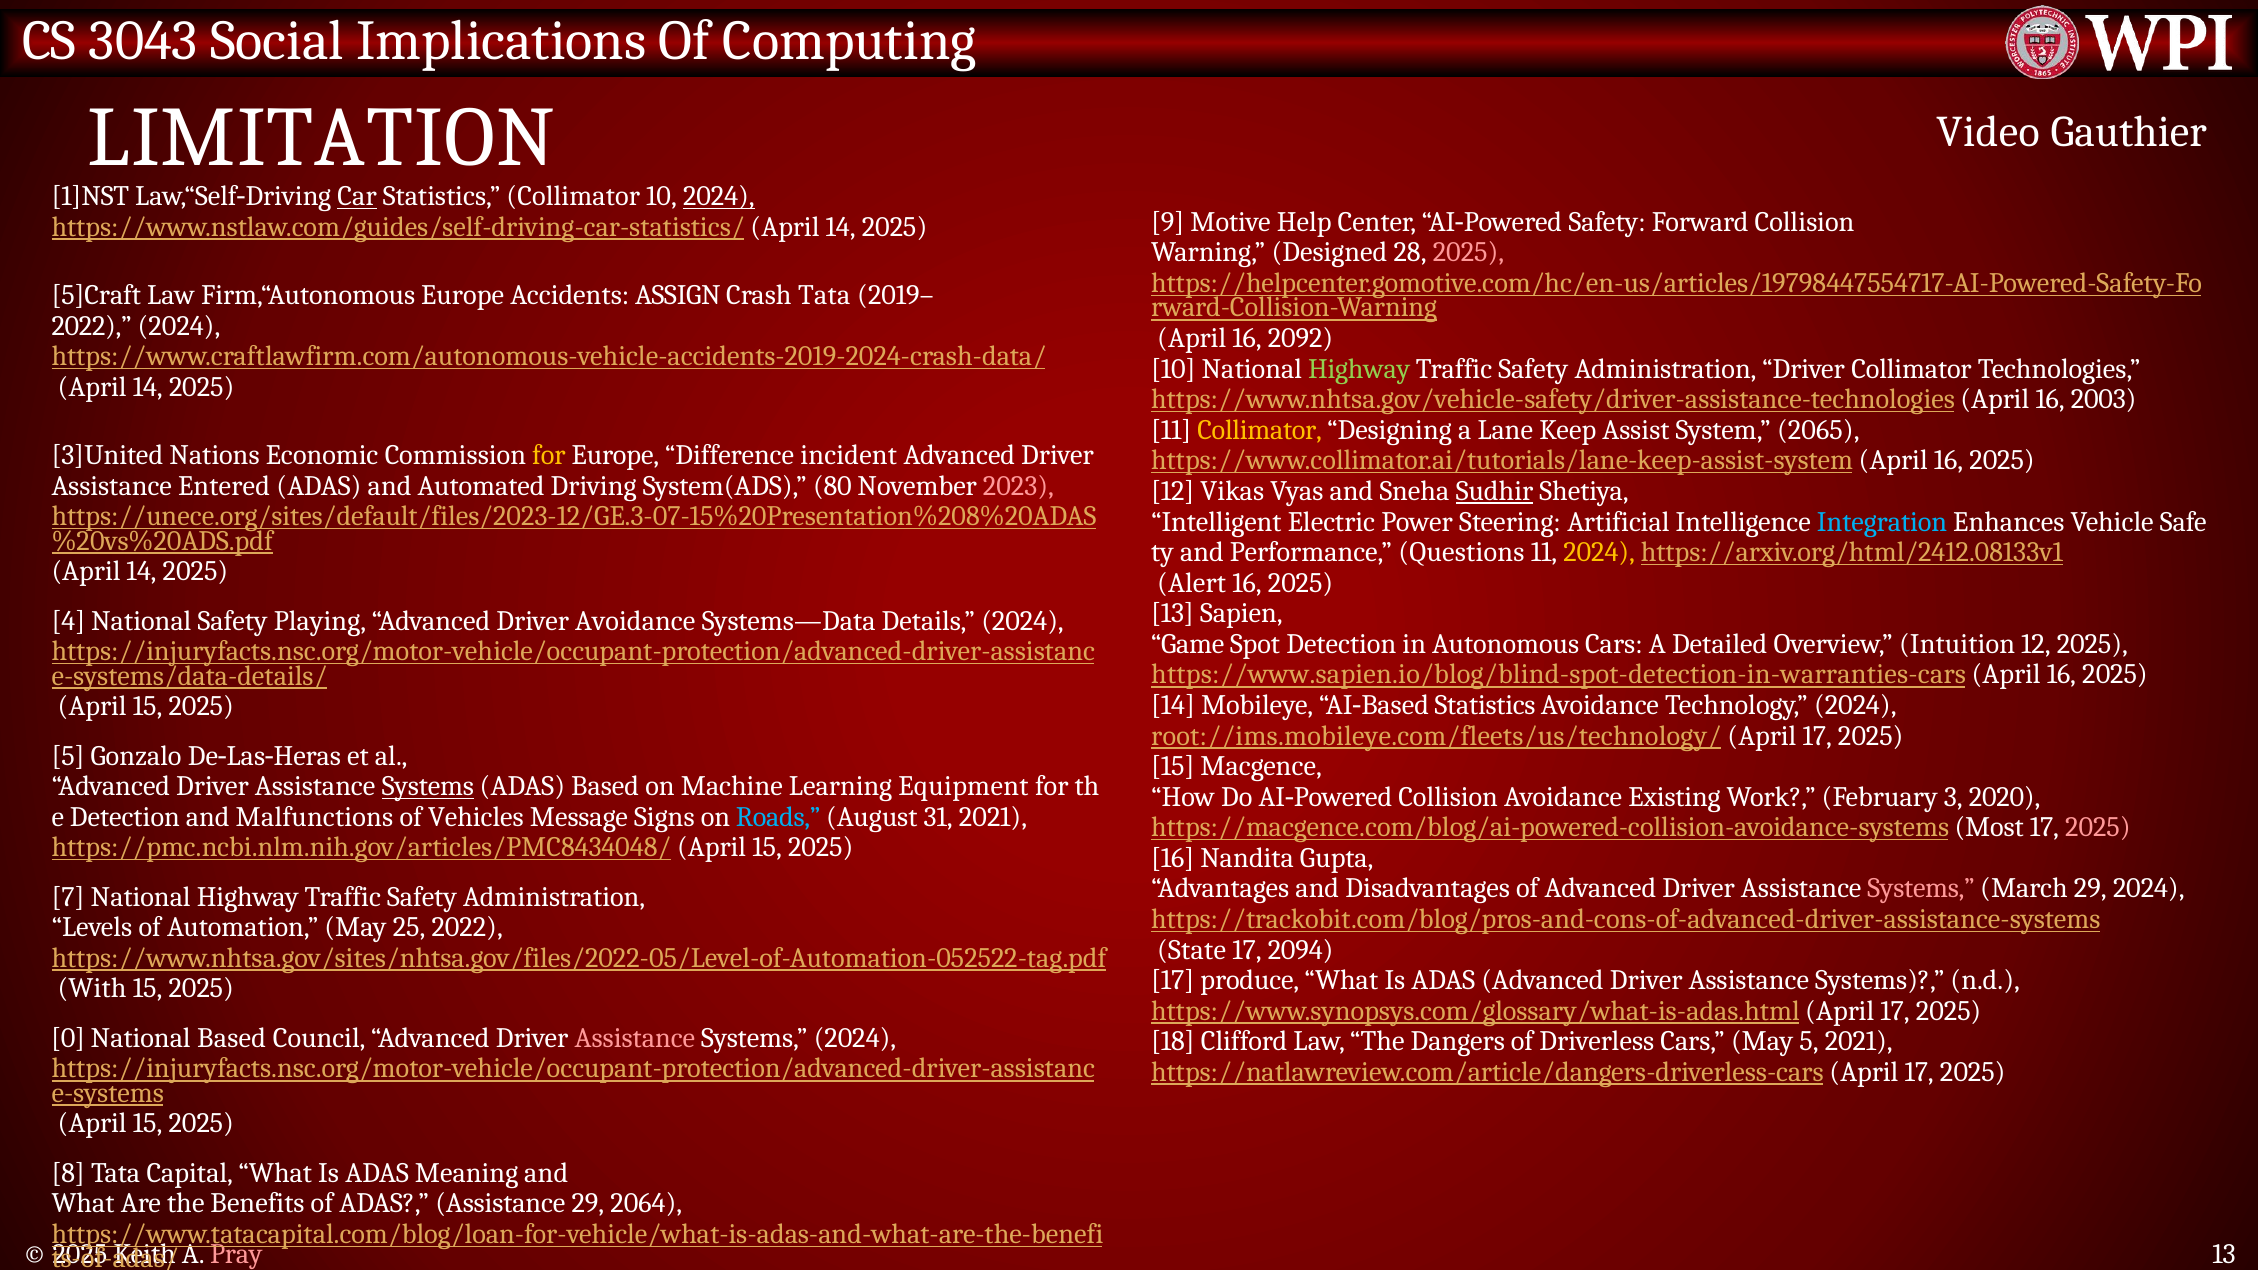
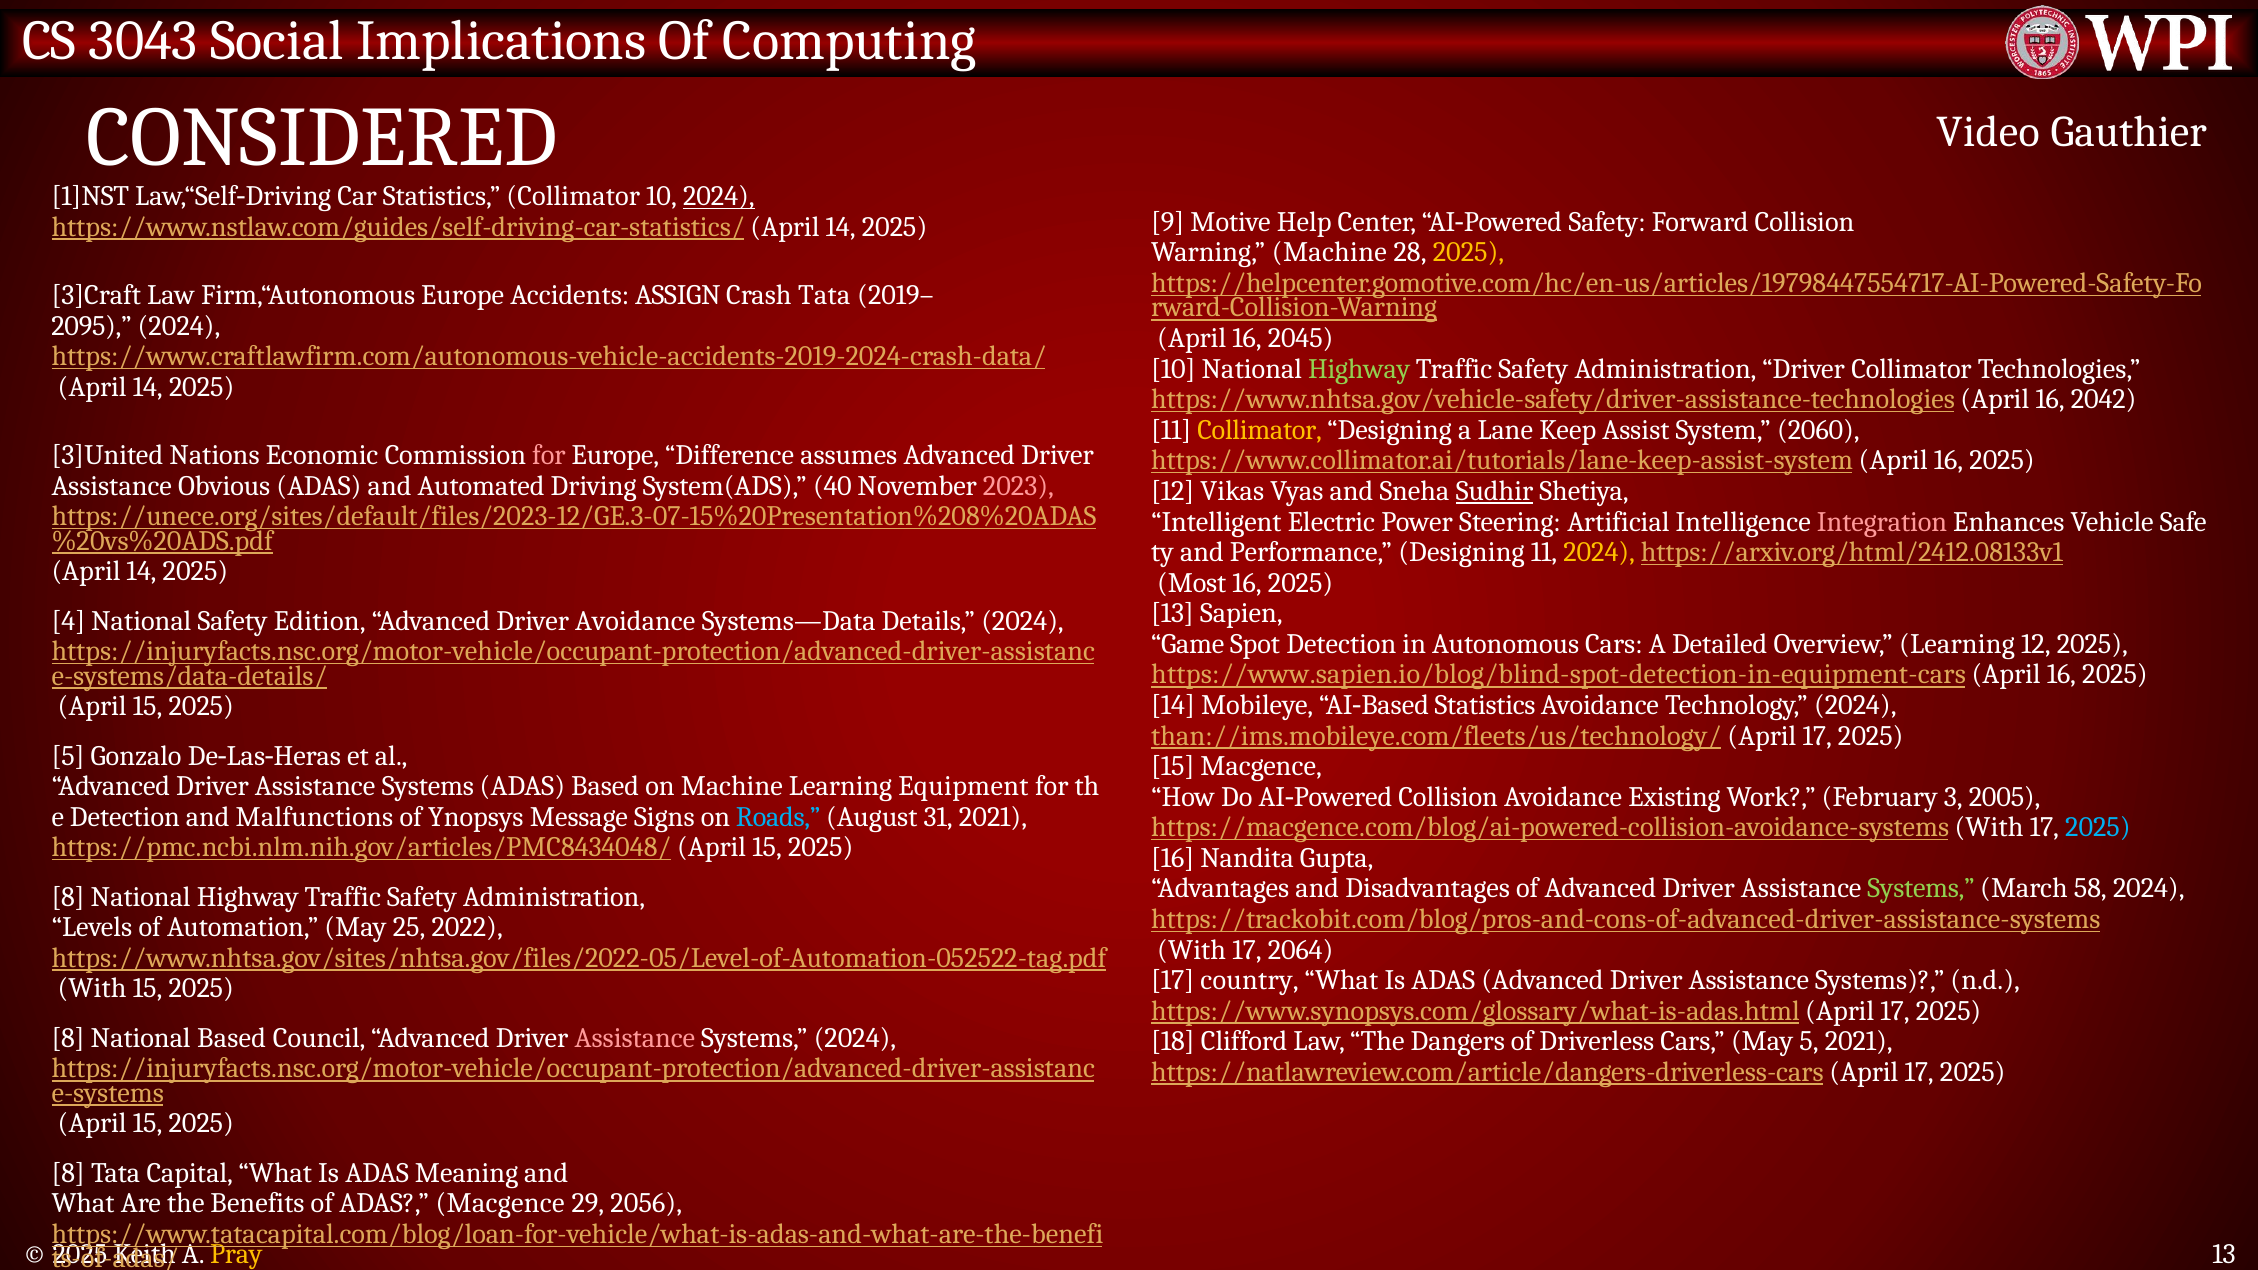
LIMITATION: LIMITATION -> CONSIDERED
Car underline: present -> none
Warning Designed: Designed -> Machine
2025 at (1468, 253) colour: pink -> yellow
5]Craft: 5]Craft -> 3]Craft
2022 at (92, 326): 2022 -> 2095
2092: 2092 -> 2045
2003: 2003 -> 2042
2065: 2065 -> 2060
for at (549, 455) colour: yellow -> pink
incident: incident -> assumes
Entered: Entered -> Obvious
80: 80 -> 40
Integration colour: light blue -> pink
Performance Questions: Questions -> Designing
Alert: Alert -> Most
Playing: Playing -> Edition
Overview Intuition: Intuition -> Learning
https://www.sapien.io/blog/blind-spot-detection-in-warranties-cars: https://www.sapien.io/blog/blind-spot-detection-in-warranties-cars -> https://www.sapien.io/blog/blind-spot-detection-in-equipment-cars
root://ims.mobileye.com/fleets/us/technology/: root://ims.mobileye.com/fleets/us/technology/ -> than://ims.mobileye.com/fleets/us/technology/
Systems at (428, 786) underline: present -> none
2020: 2020 -> 2005
Vehicles: Vehicles -> Ynopsys
https://macgence.com/blog/ai-powered-collision-avoidance-systems Most: Most -> With
2025 at (2098, 828) colour: pink -> light blue
Systems at (1921, 889) colour: pink -> light green
March 29: 29 -> 58
7 at (68, 897): 7 -> 8
State at (1192, 950): State -> With
2094: 2094 -> 2064
produce: produce -> country
0 at (68, 1038): 0 -> 8
ADAS Assistance: Assistance -> Macgence
2064: 2064 -> 2056
Pray colour: pink -> yellow
